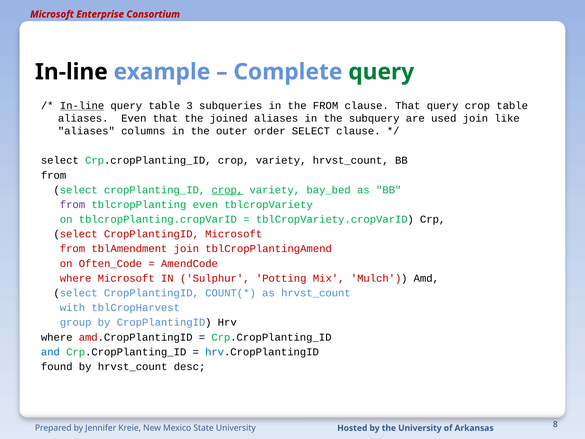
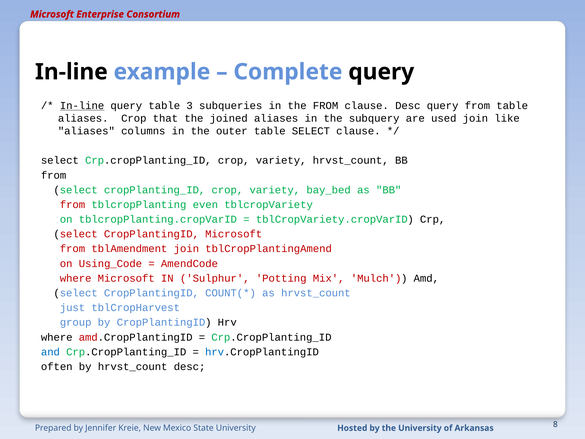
query at (381, 72) colour: green -> black
clause That: That -> Desc
query crop: crop -> from
aliases Even: Even -> Crop
outer order: order -> table
crop at (227, 190) underline: present -> none
from at (73, 205) colour: purple -> red
Often_Code: Often_Code -> Using_Code
with: with -> just
found: found -> often
